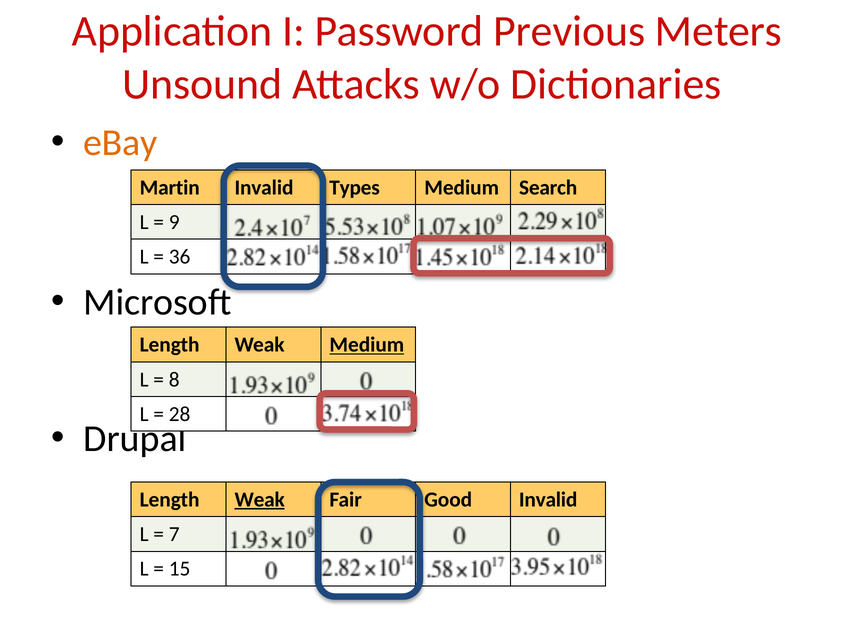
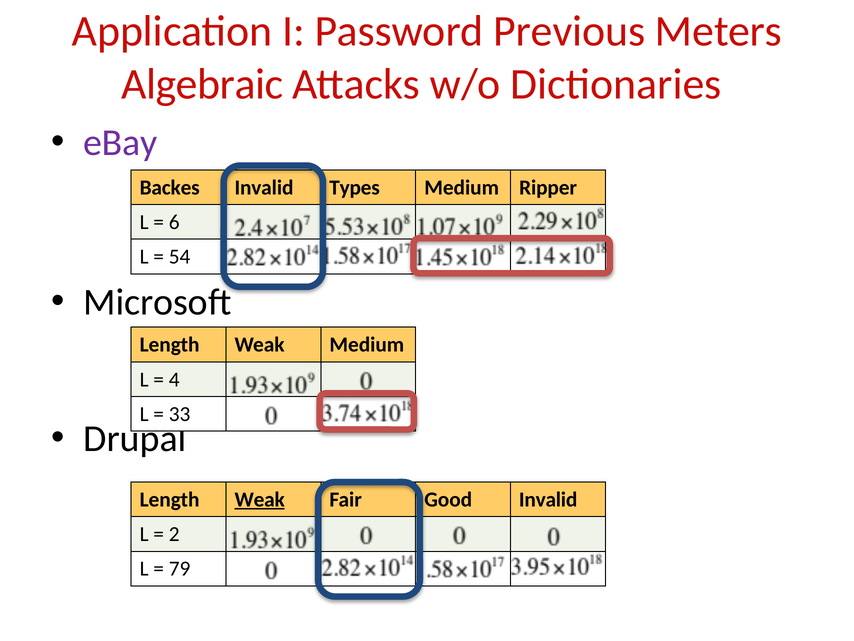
Unsound: Unsound -> Algebraic
eBay colour: orange -> purple
Martin: Martin -> Backes
Search: Search -> Ripper
9: 9 -> 6
36: 36 -> 54
Medium at (367, 345) underline: present -> none
8: 8 -> 4
28: 28 -> 33
7: 7 -> 2
15: 15 -> 79
